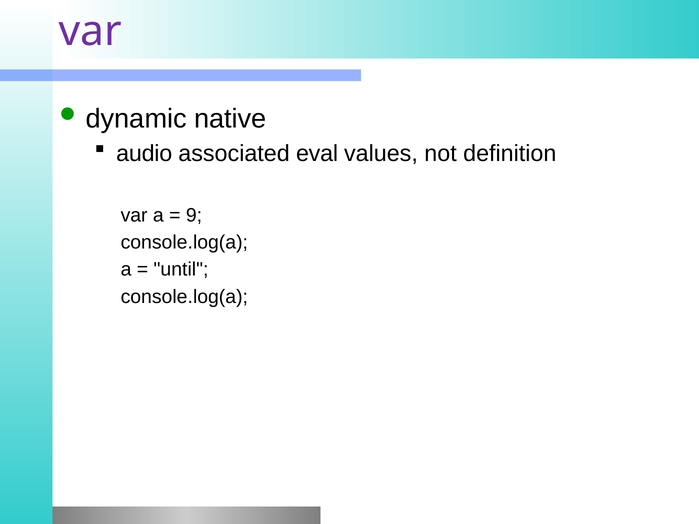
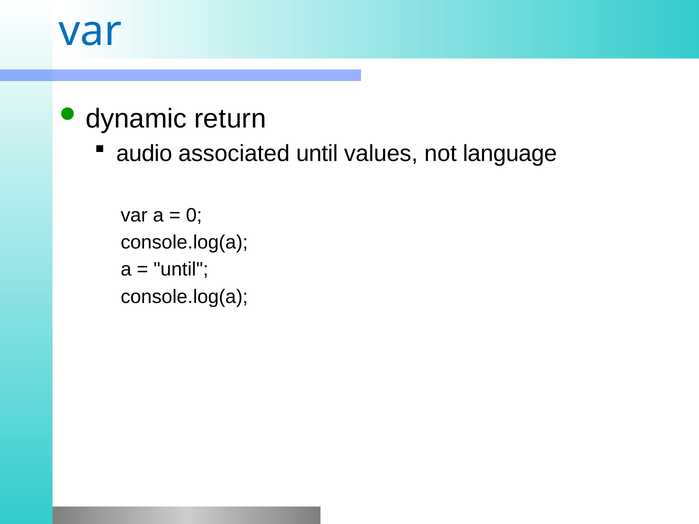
var at (90, 31) colour: purple -> blue
native: native -> return
associated eval: eval -> until
definition: definition -> language
9: 9 -> 0
